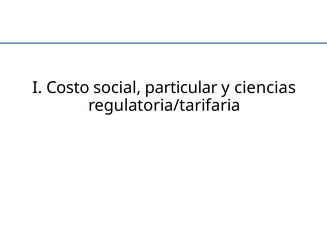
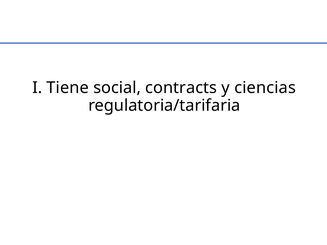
Costo: Costo -> Tiene
particular: particular -> contracts
